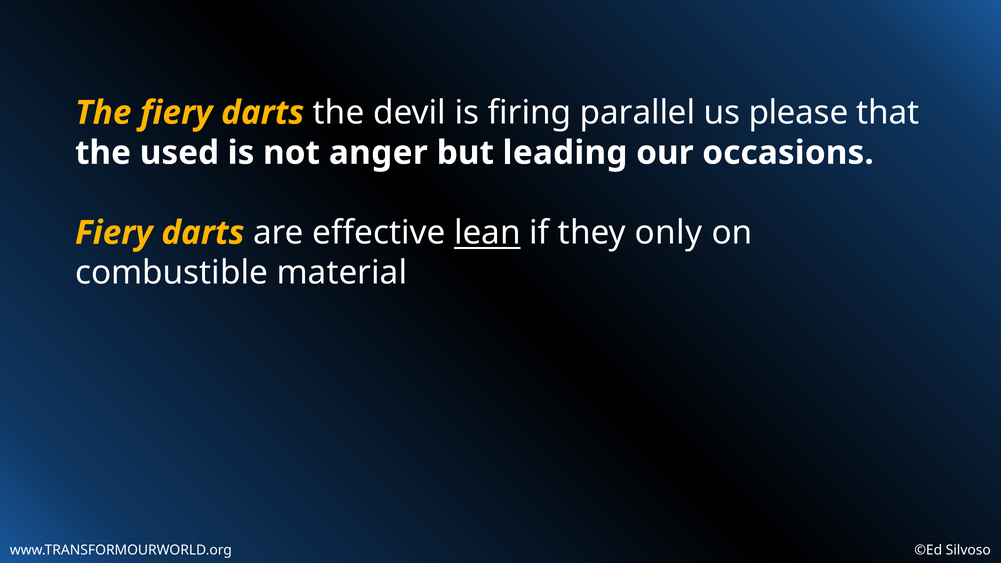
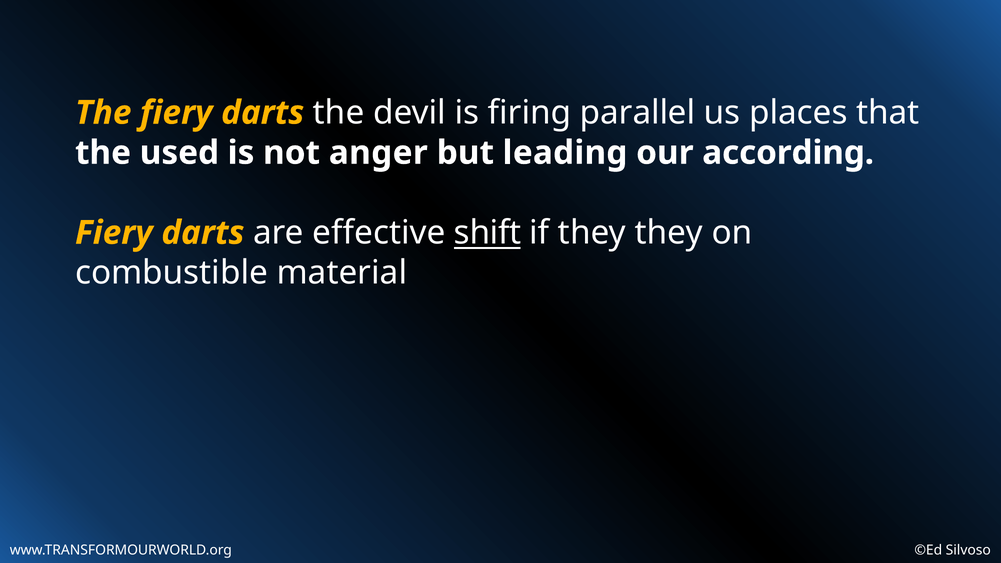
please: please -> places
occasions: occasions -> according
lean: lean -> shift
they only: only -> they
